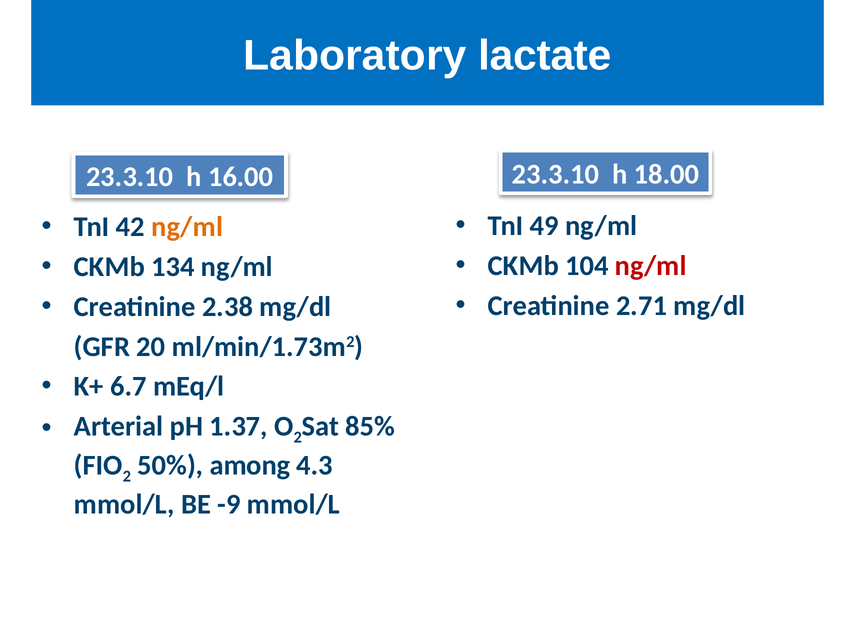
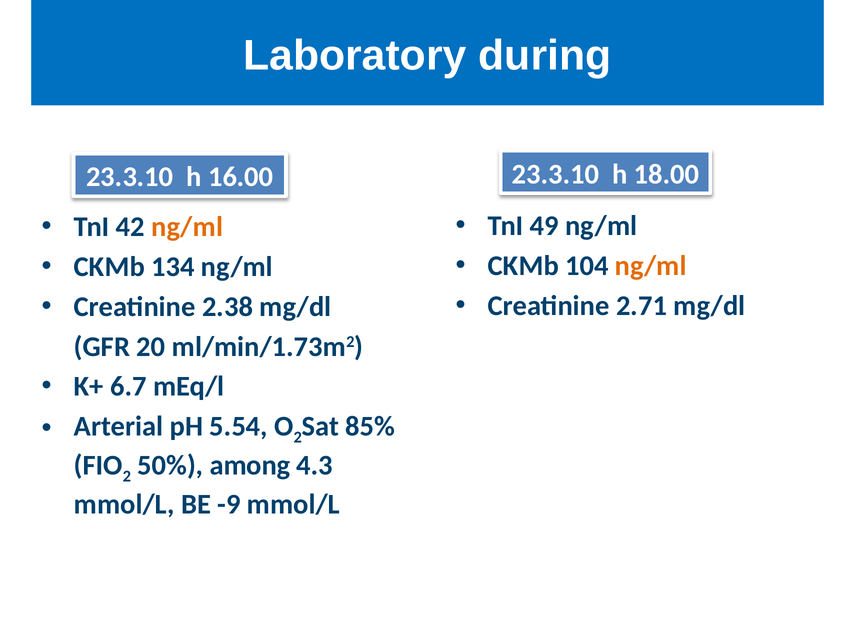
lactate: lactate -> during
ng/ml at (651, 266) colour: red -> orange
1.37: 1.37 -> 5.54
